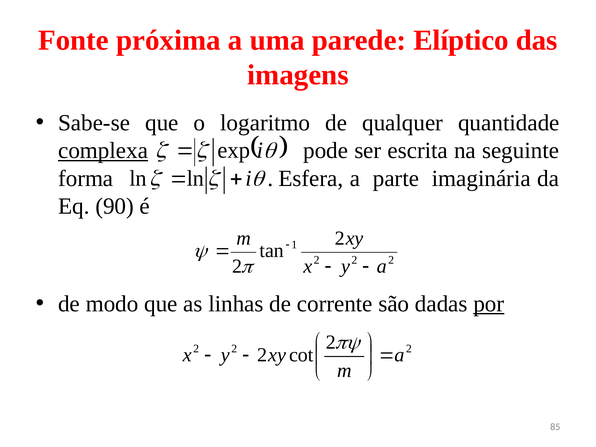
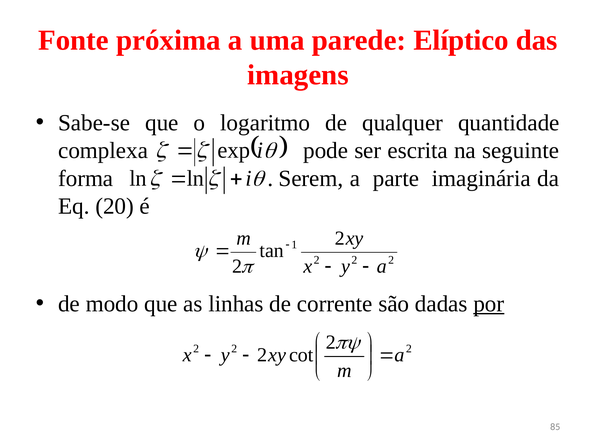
complexa underline: present -> none
Esfera: Esfera -> Serem
90: 90 -> 20
